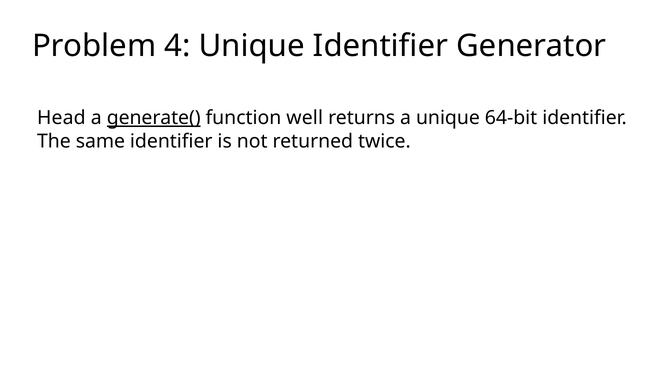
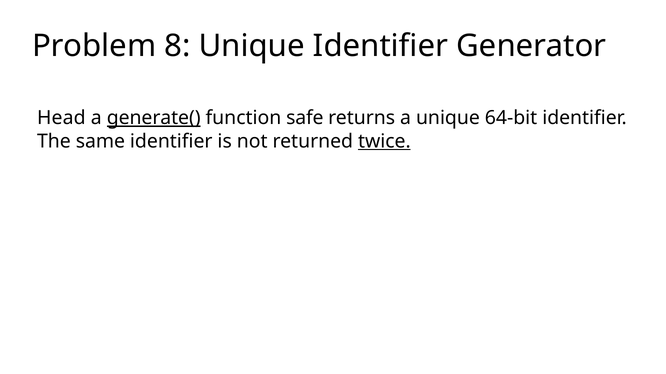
4: 4 -> 8
well: well -> safe
twice underline: none -> present
